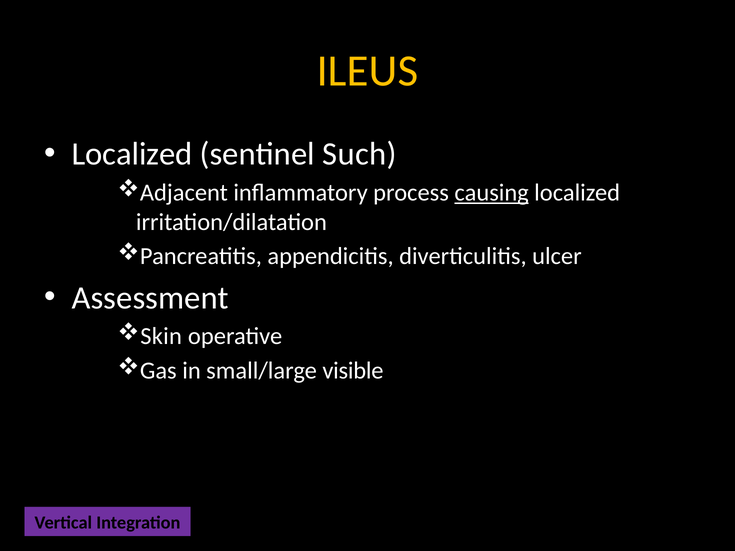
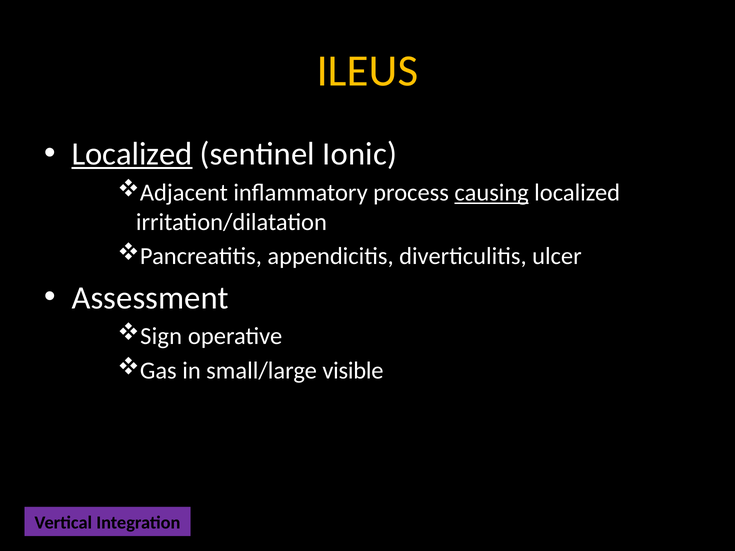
Localized at (132, 154) underline: none -> present
Such: Such -> Ionic
Skin: Skin -> Sign
